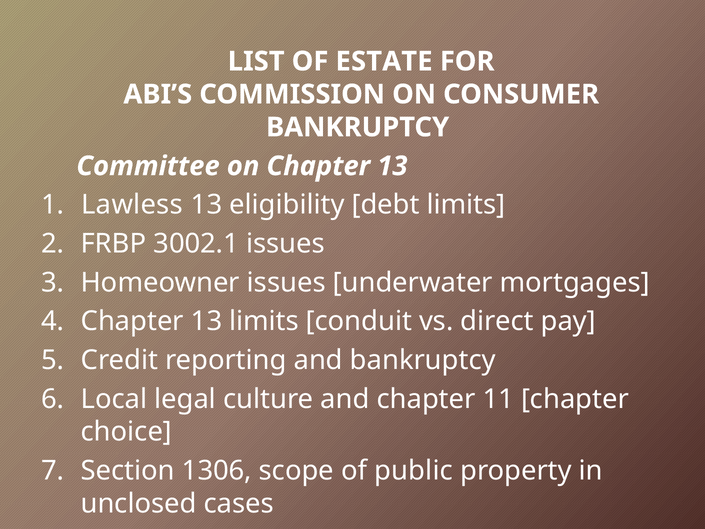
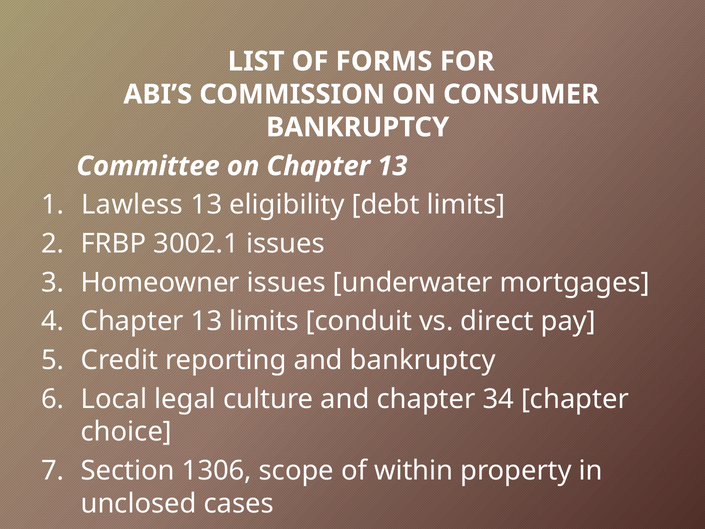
ESTATE: ESTATE -> FORMS
11: 11 -> 34
public: public -> within
